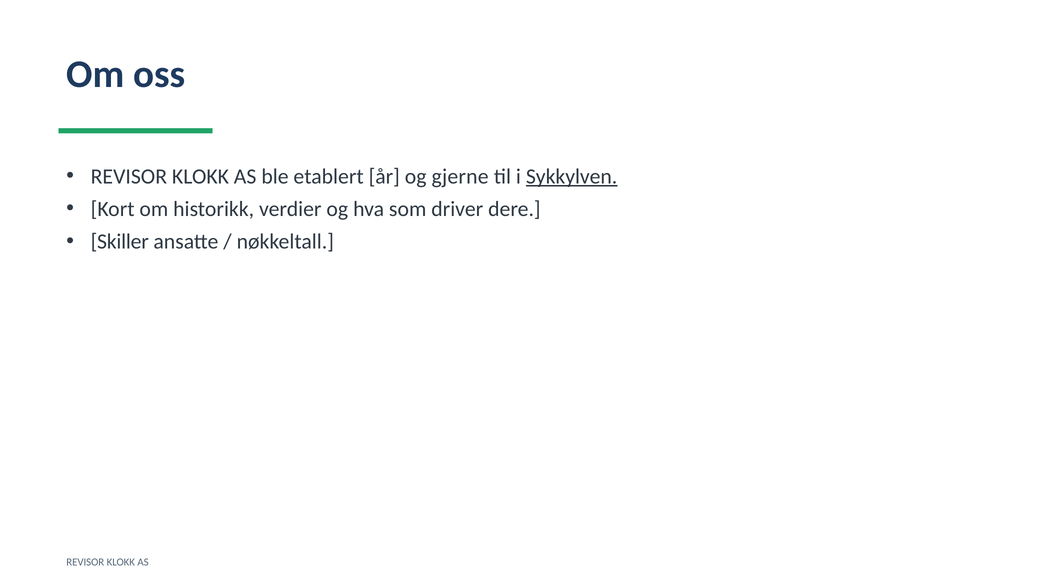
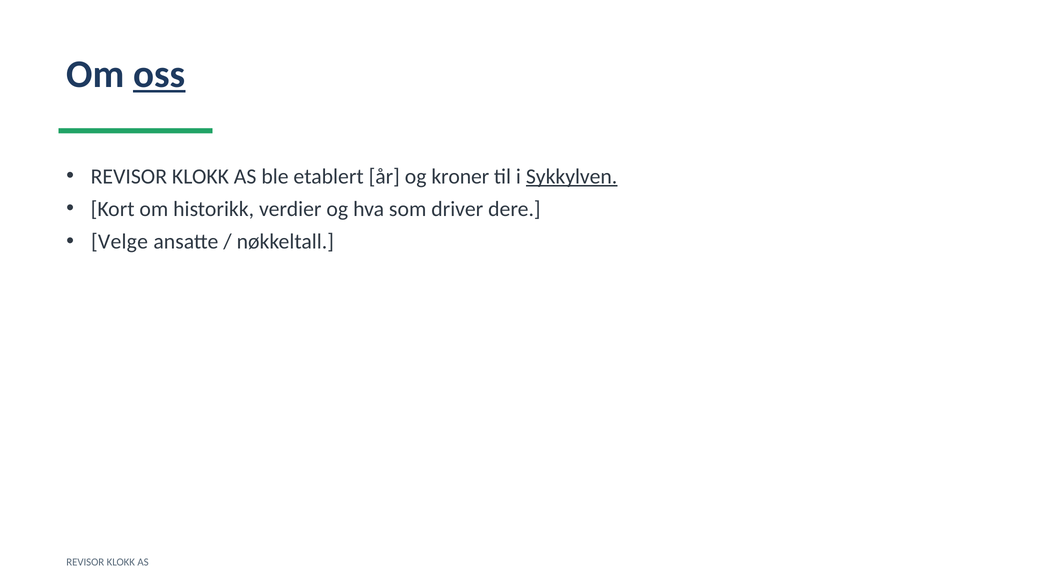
oss underline: none -> present
gjerne: gjerne -> kroner
Skiller: Skiller -> Velge
